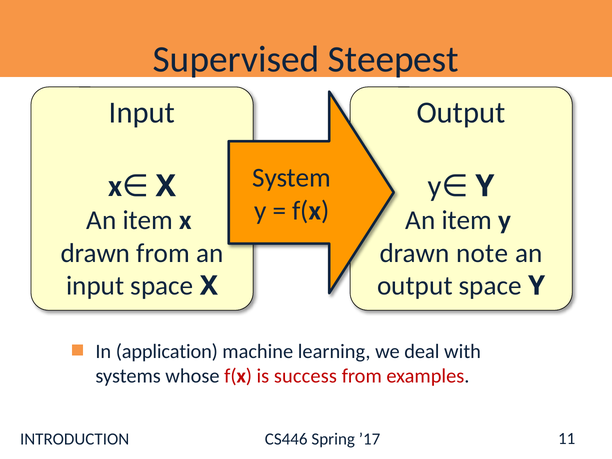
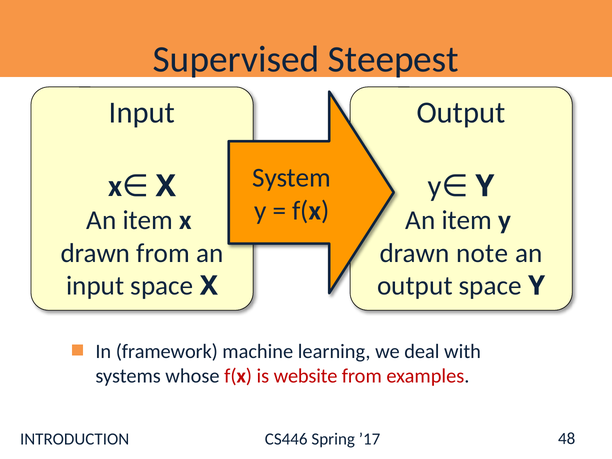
application: application -> framework
success: success -> website
11: 11 -> 48
